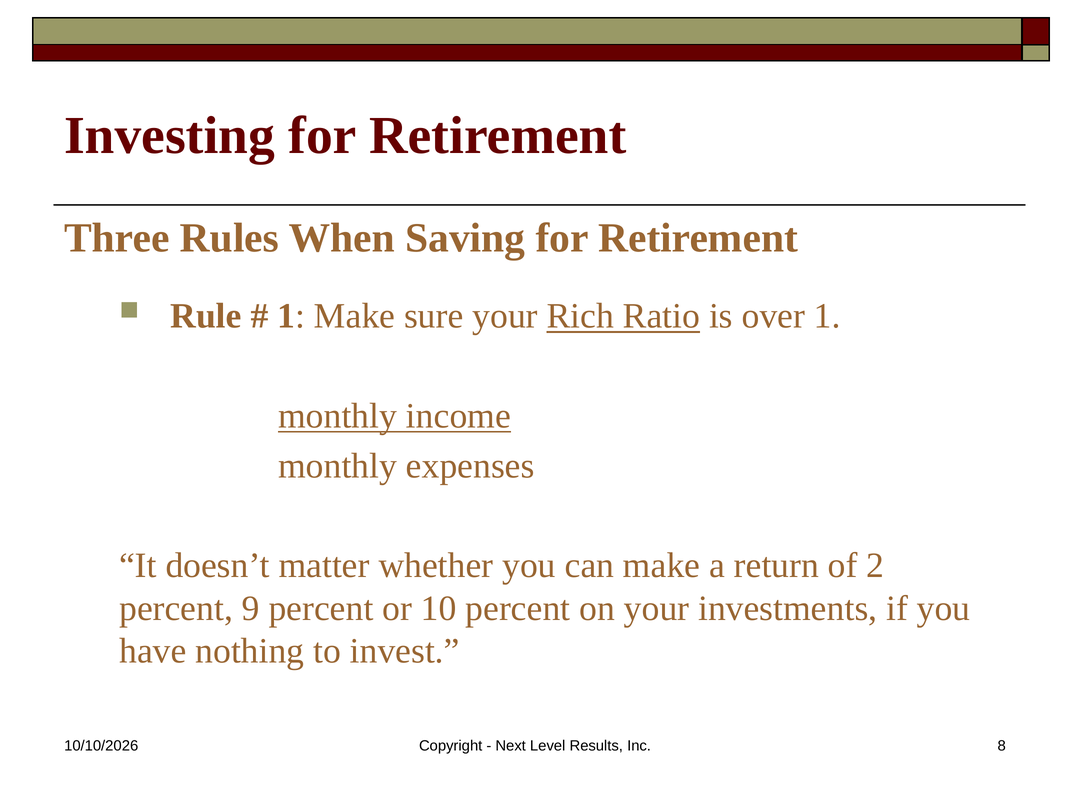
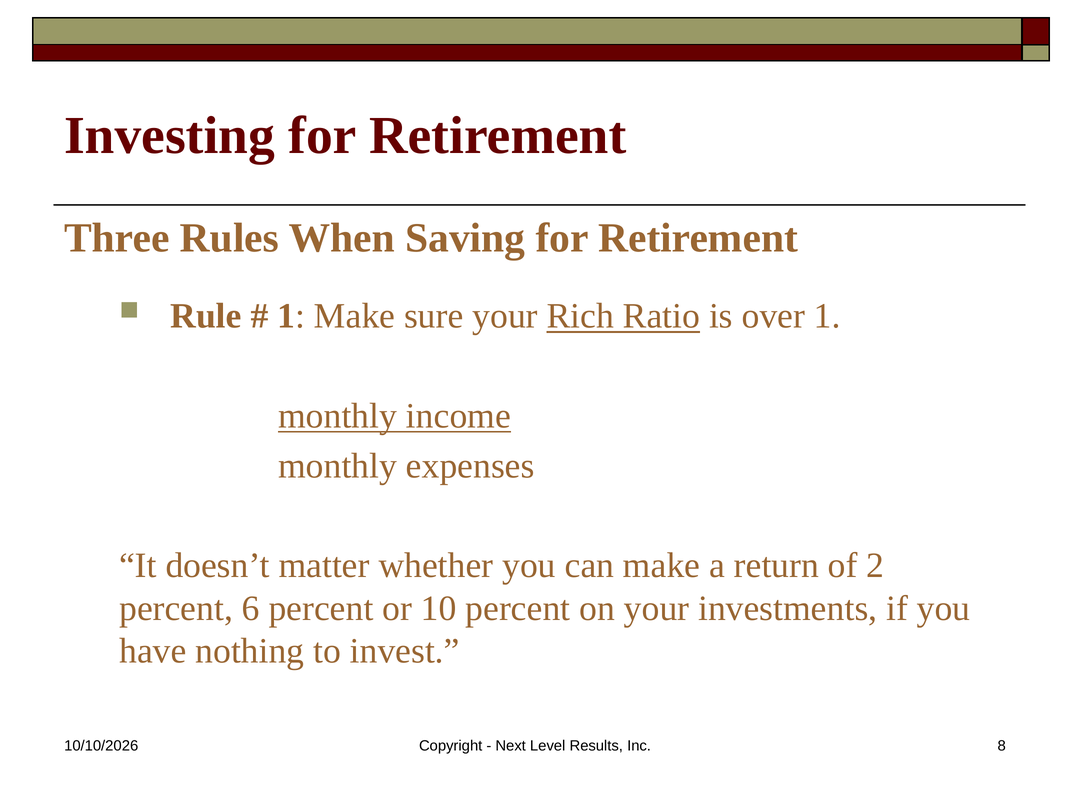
9: 9 -> 6
